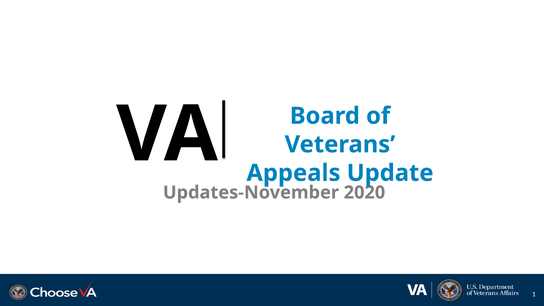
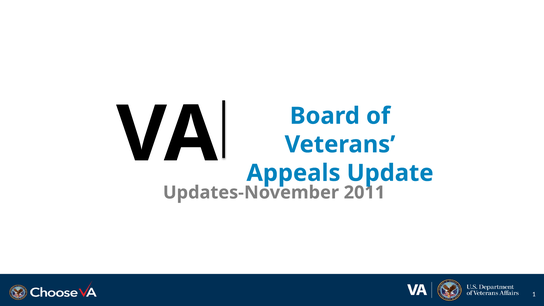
2020: 2020 -> 2011
